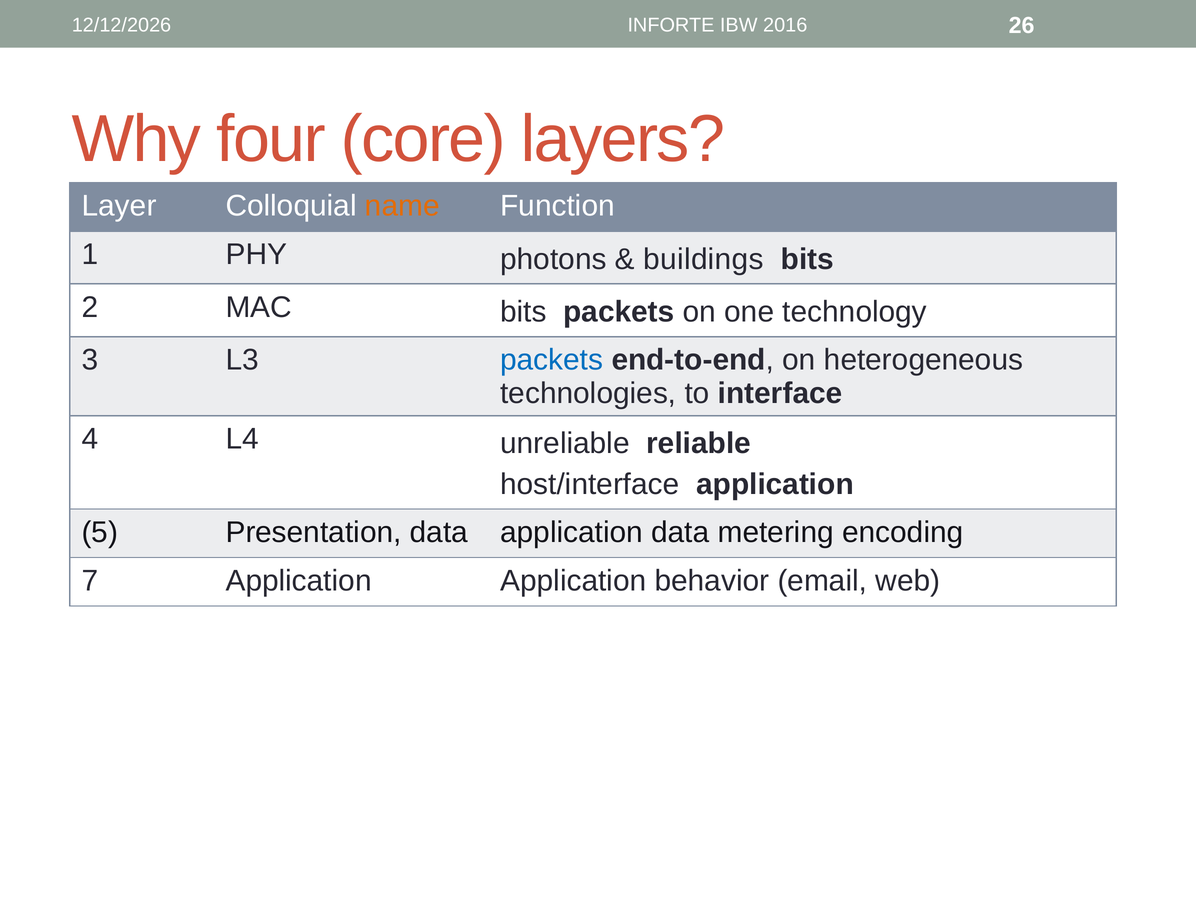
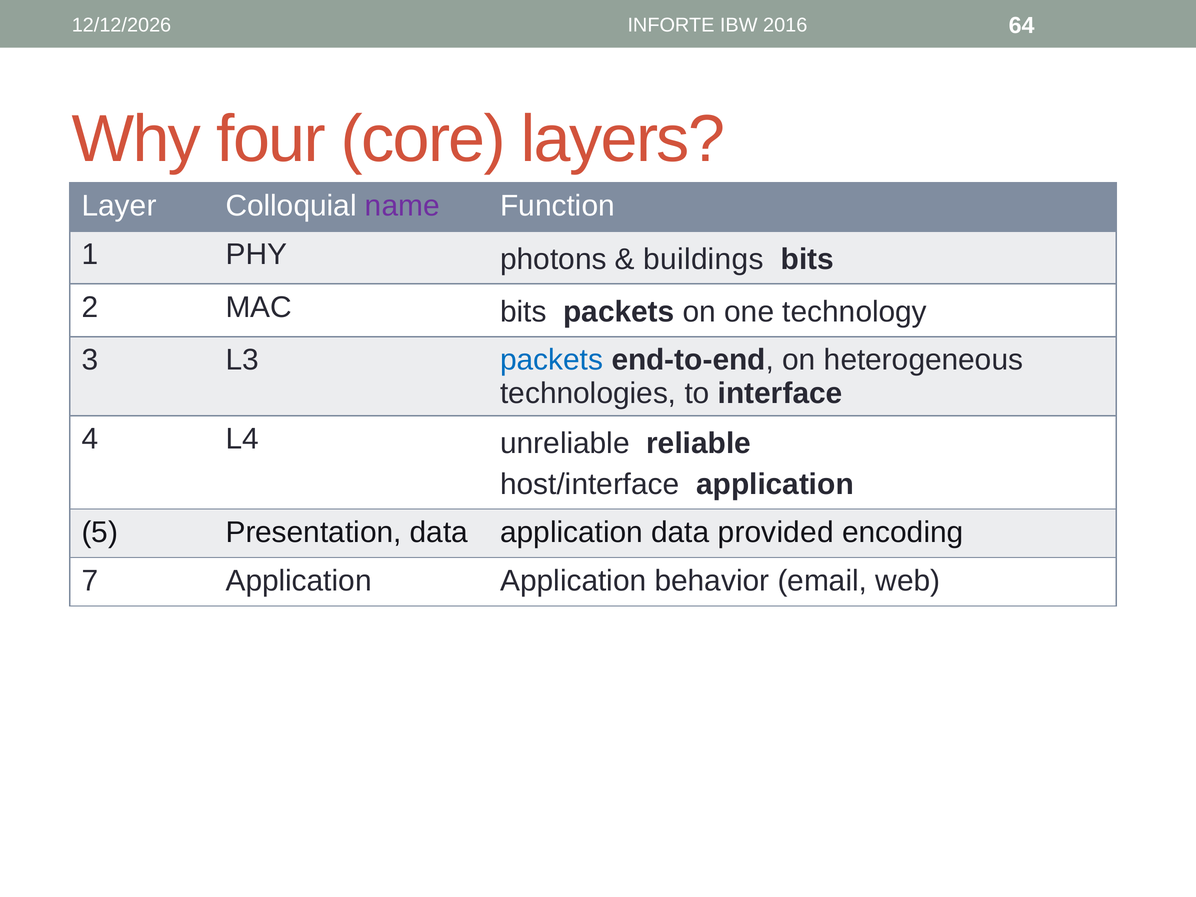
26: 26 -> 64
name colour: orange -> purple
metering: metering -> provided
